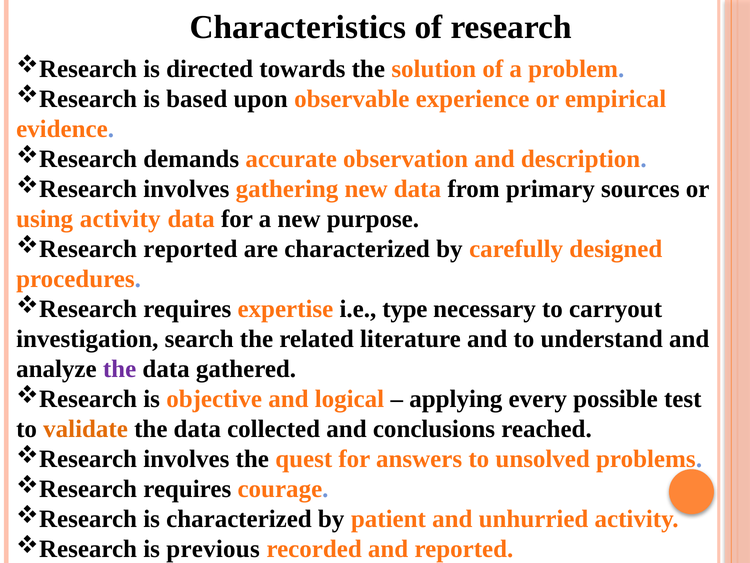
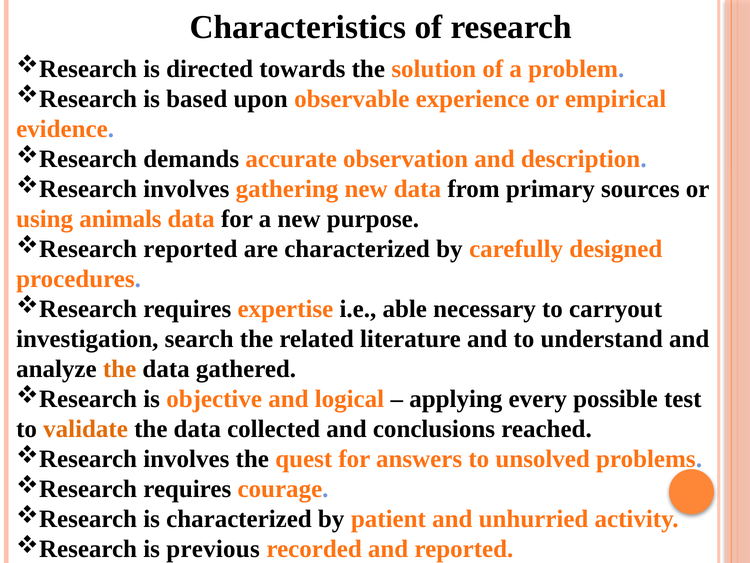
using activity: activity -> animals
type: type -> able
the at (120, 369) colour: purple -> orange
